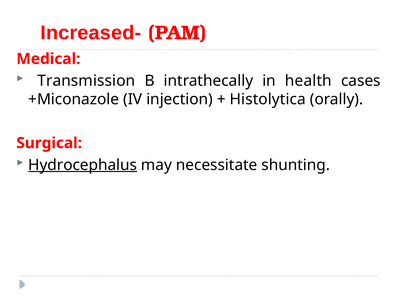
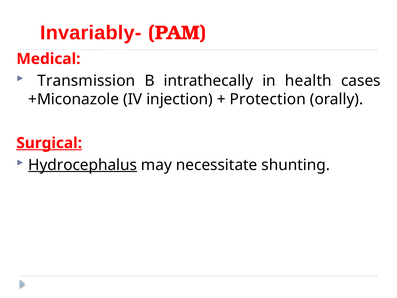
Increased-: Increased- -> Invariably-
Histolytica: Histolytica -> Protection
Surgical underline: none -> present
